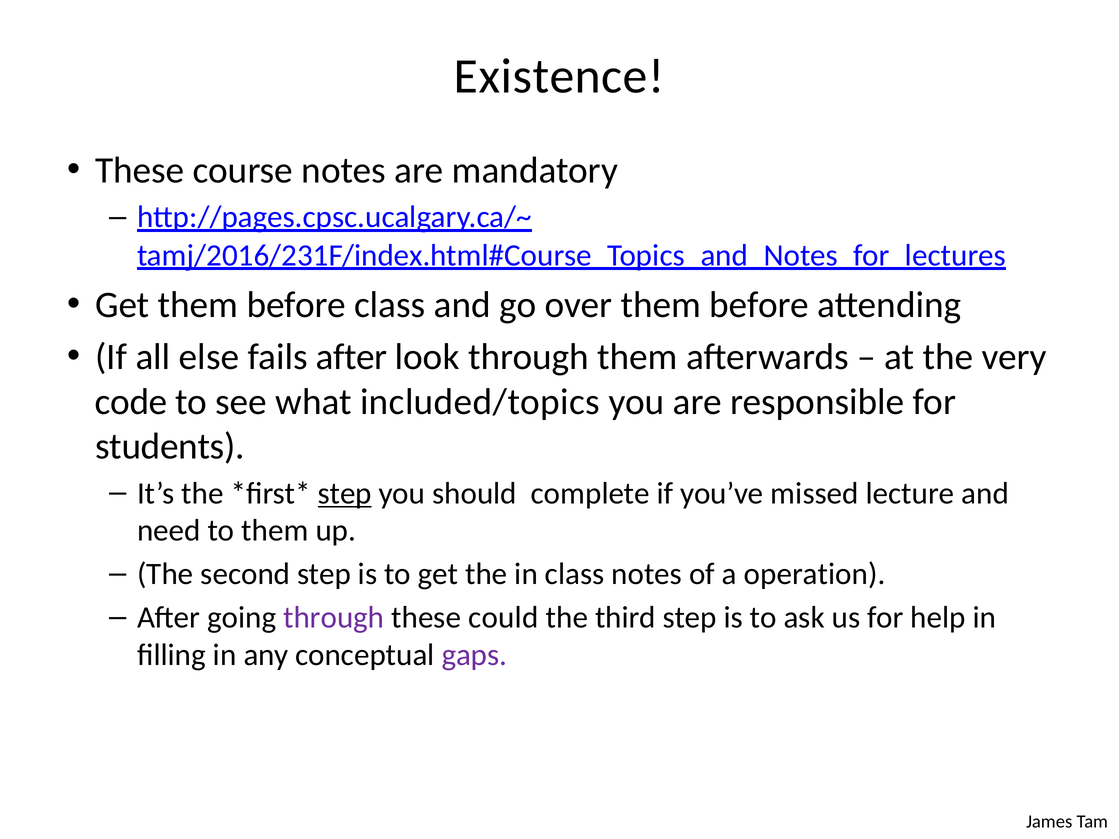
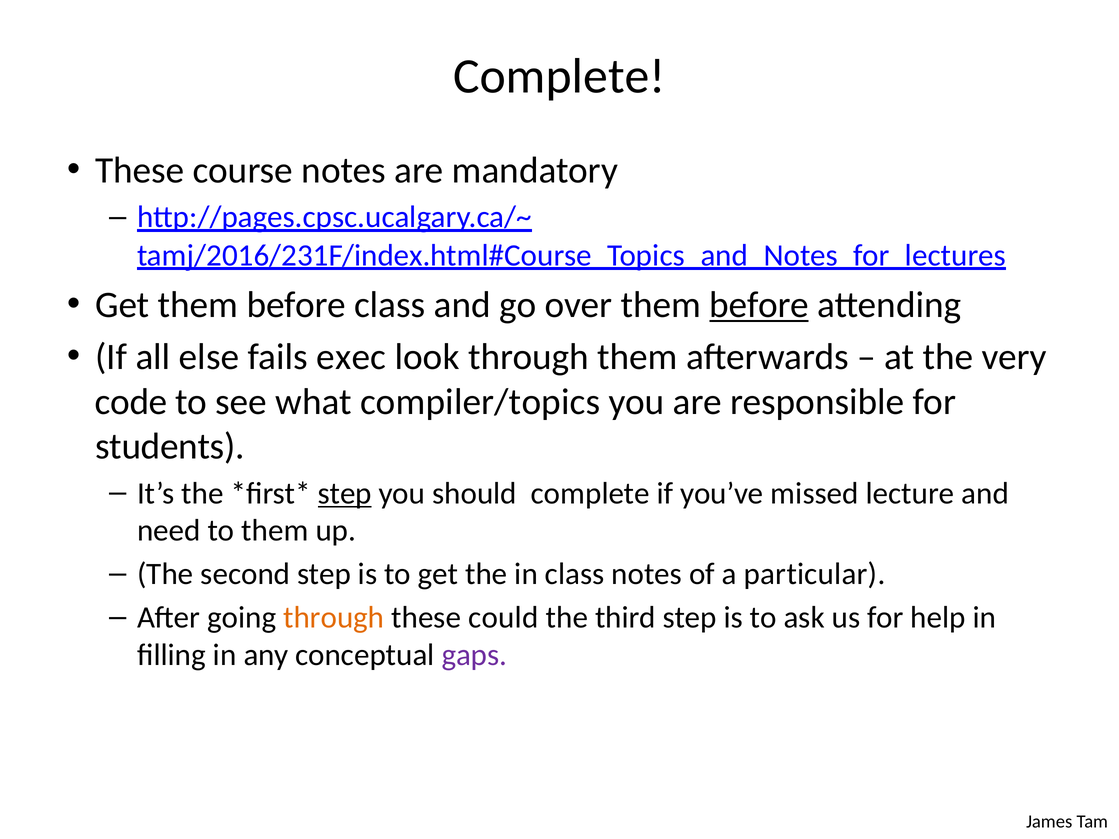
Existence at (559, 76): Existence -> Complete
before at (759, 305) underline: none -> present
fails after: after -> exec
included/topics: included/topics -> compiler/topics
operation: operation -> particular
through at (334, 618) colour: purple -> orange
